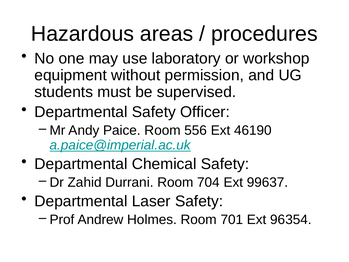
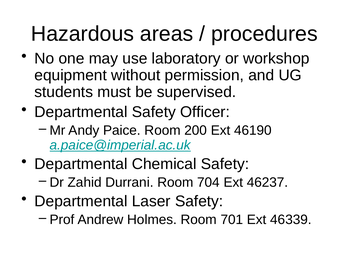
556: 556 -> 200
99637: 99637 -> 46237
96354: 96354 -> 46339
